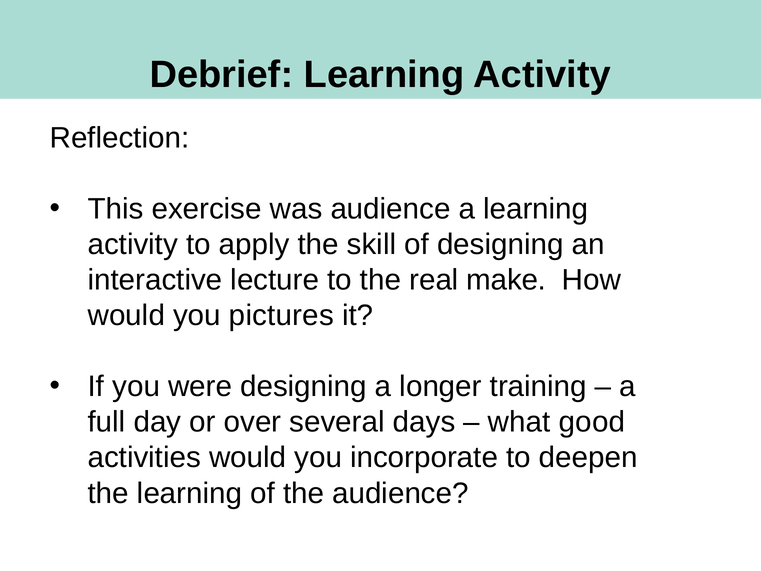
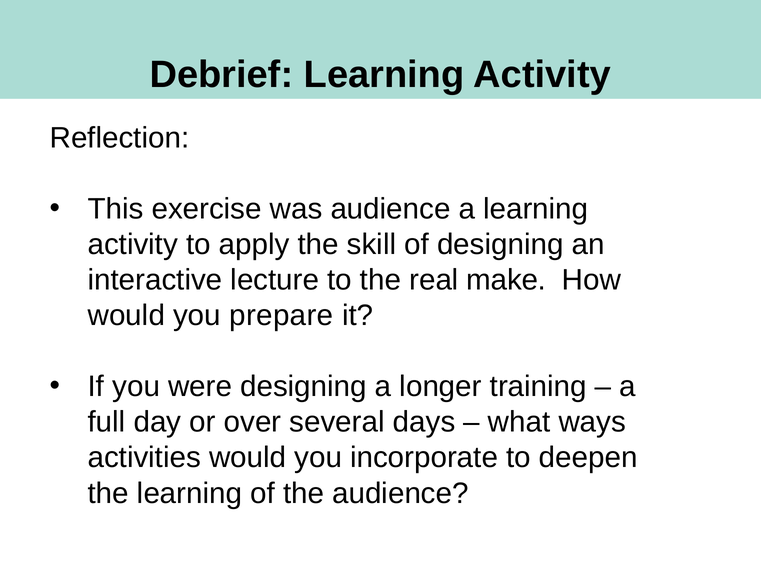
pictures: pictures -> prepare
good: good -> ways
